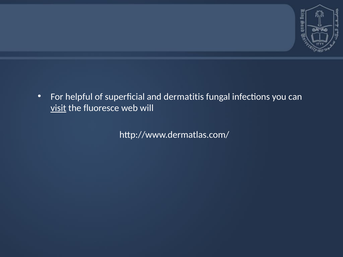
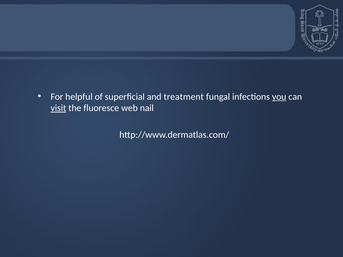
dermatitis: dermatitis -> treatment
you underline: none -> present
will: will -> nail
